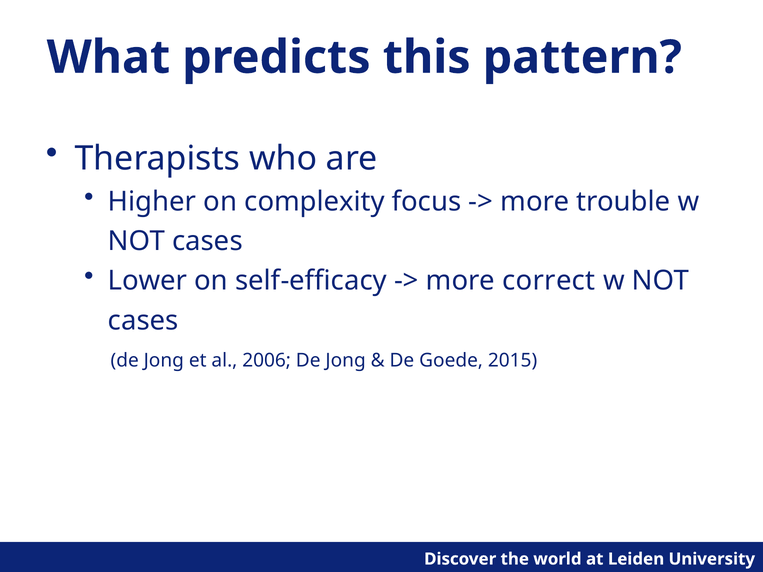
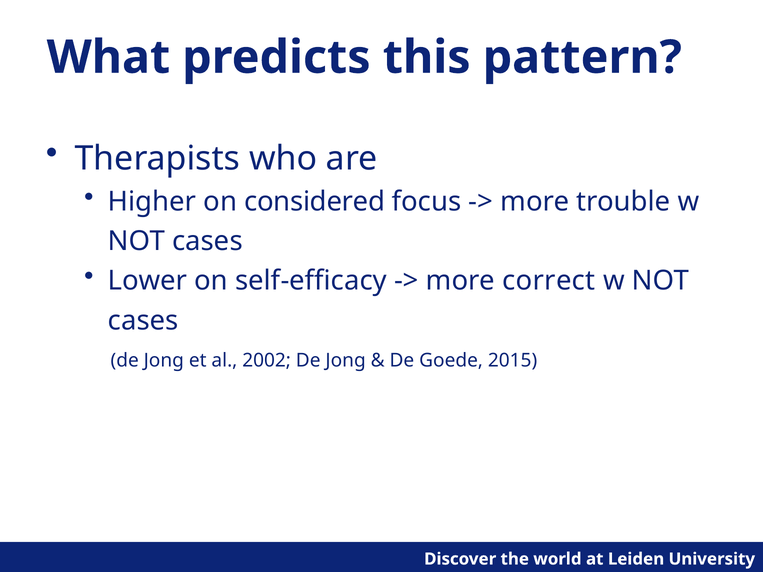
complexity: complexity -> considered
2006: 2006 -> 2002
